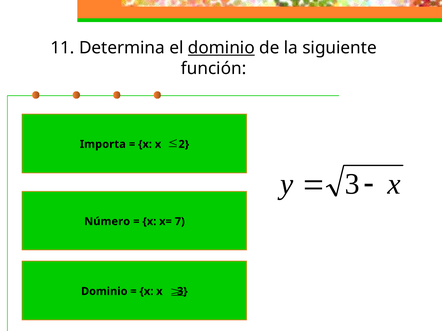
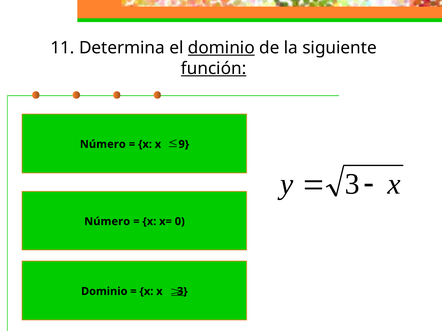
función underline: none -> present
Importa at (103, 144): Importa -> Número
2: 2 -> 9
7: 7 -> 0
